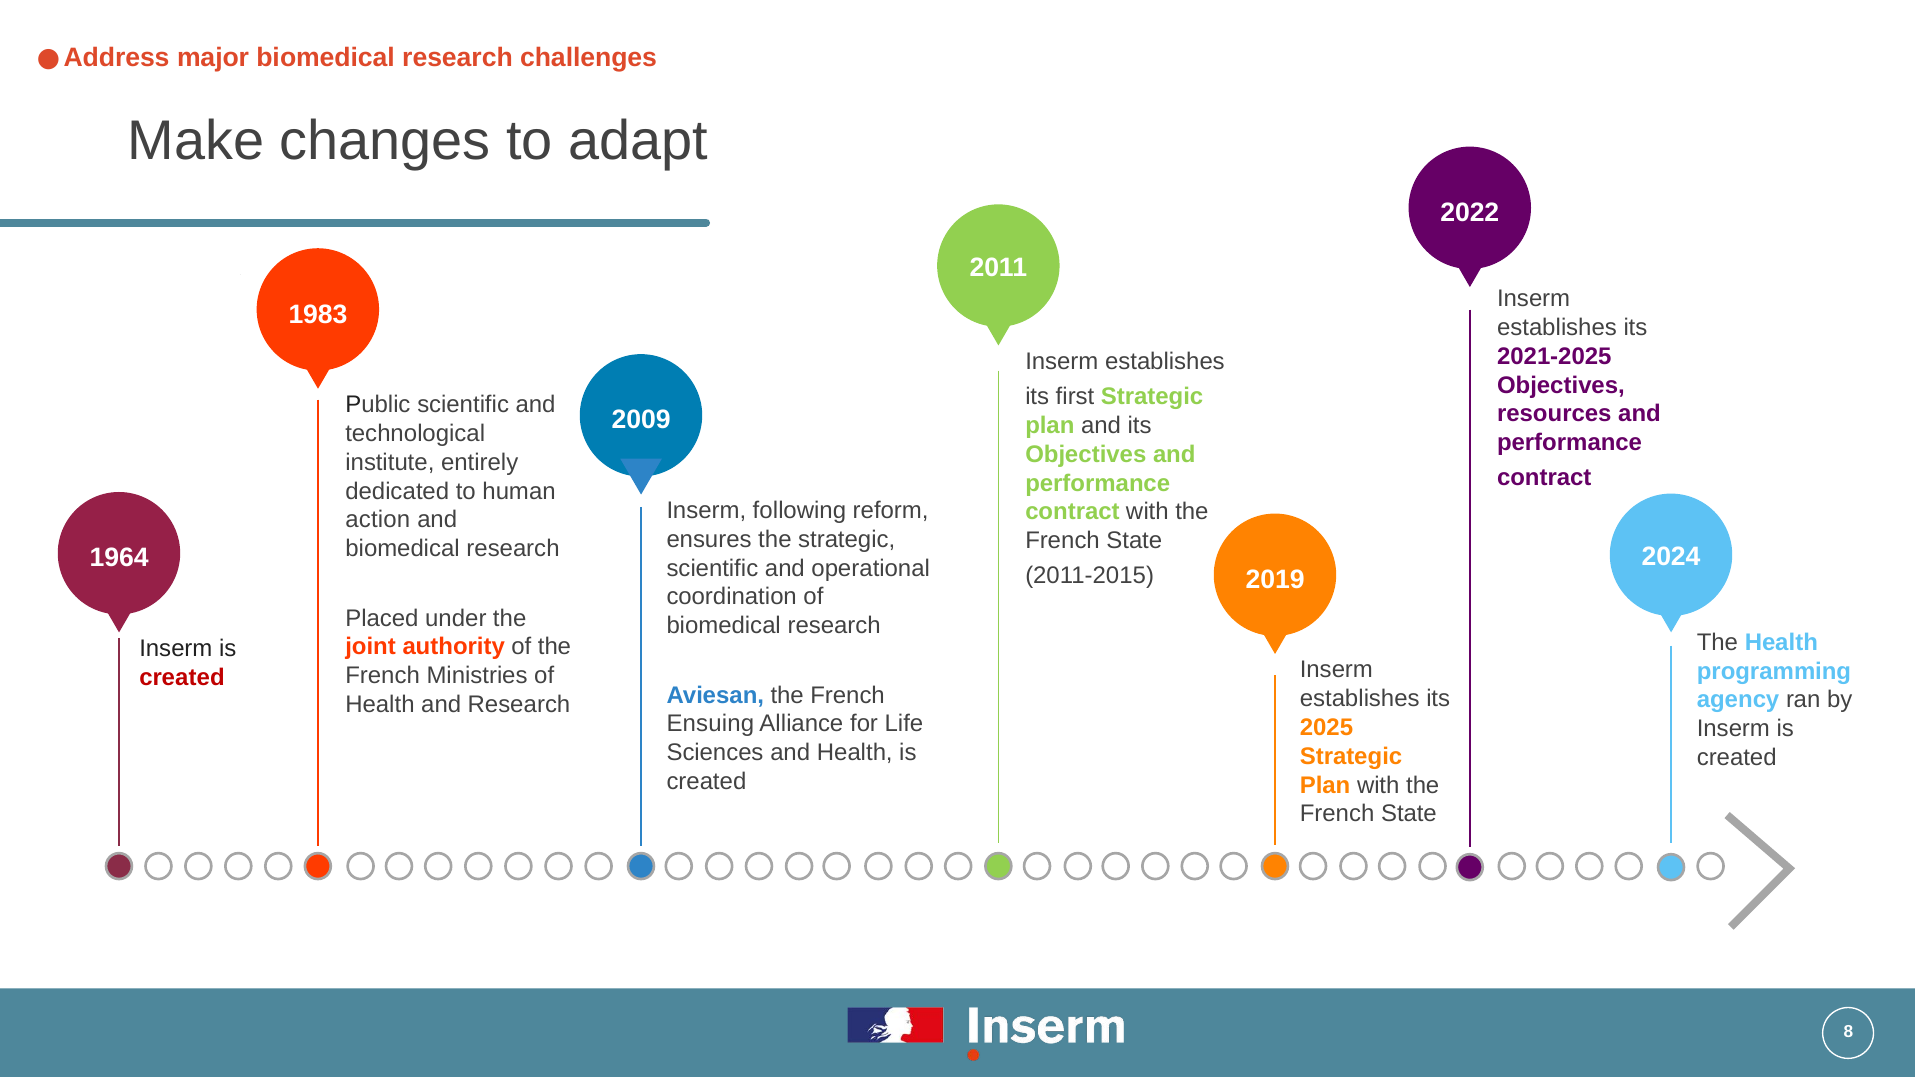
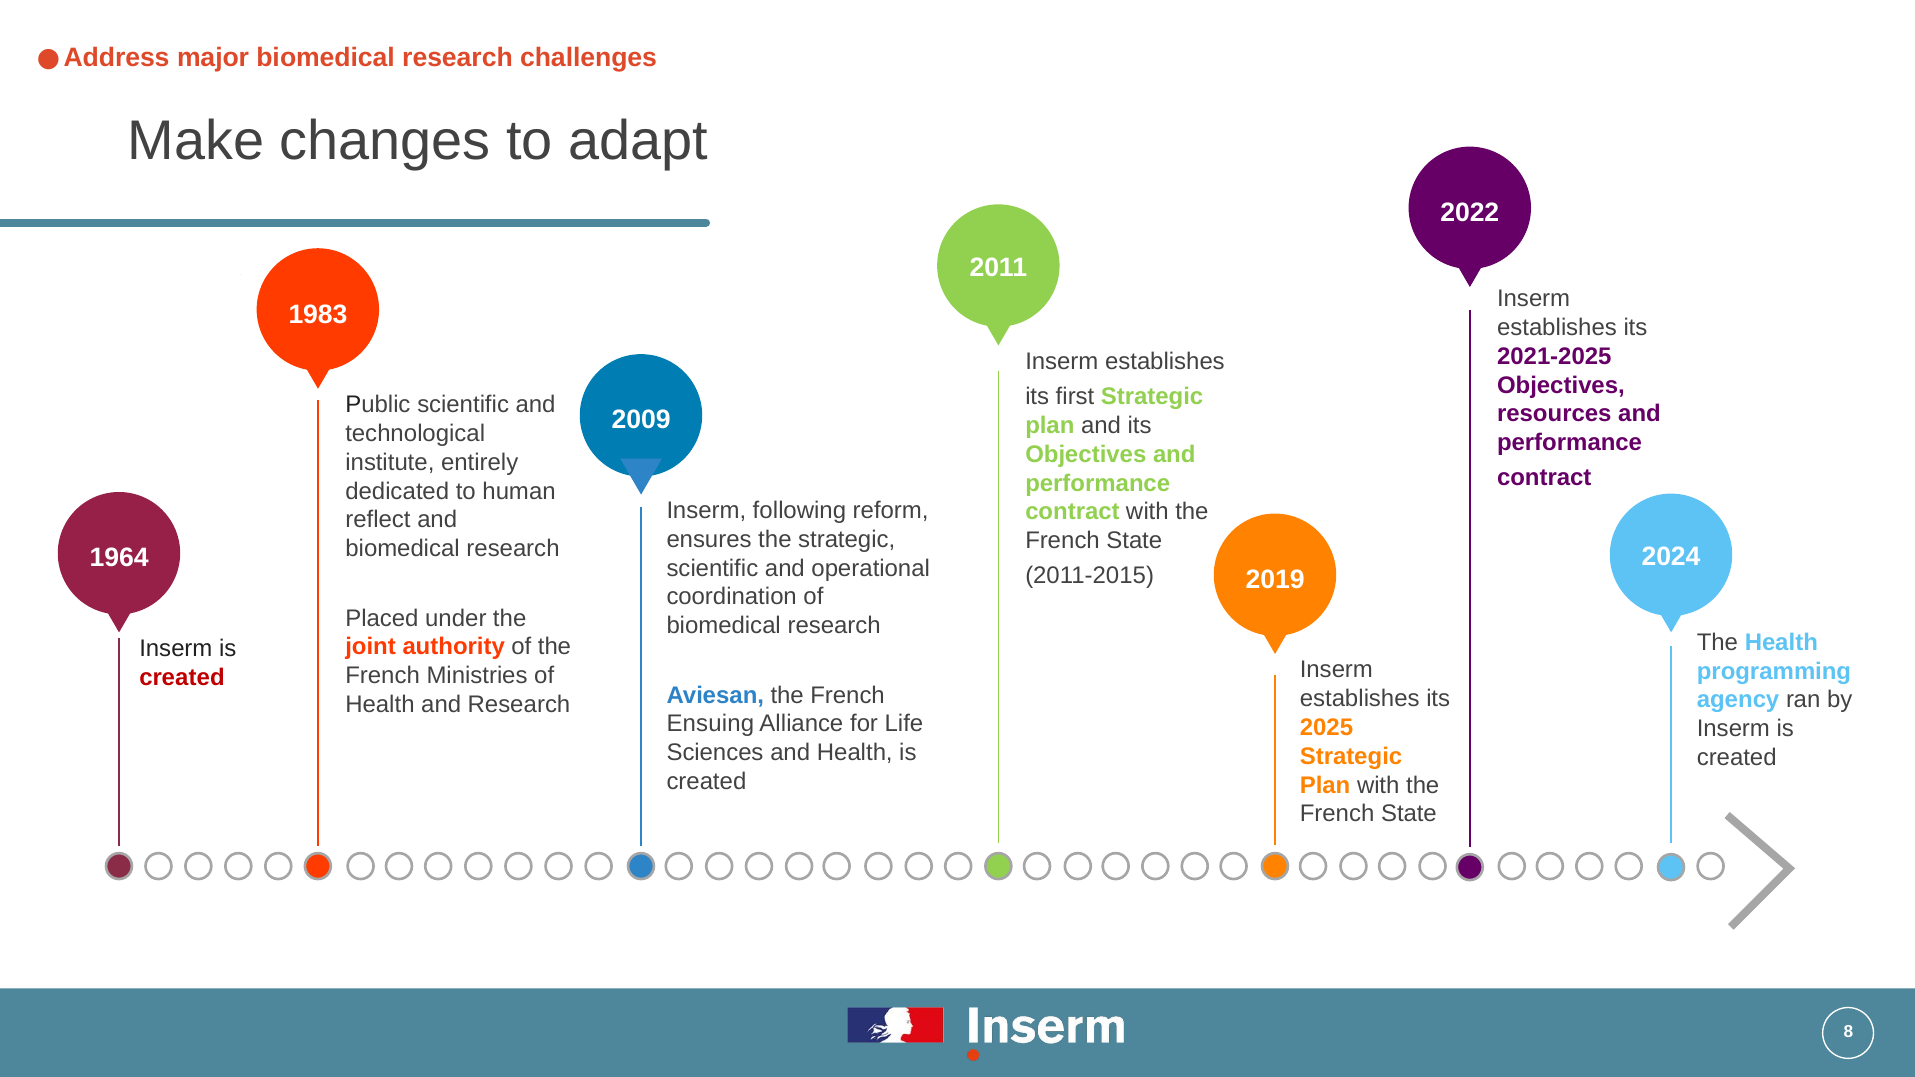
action: action -> reflect
